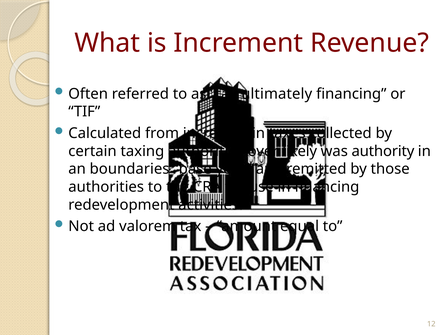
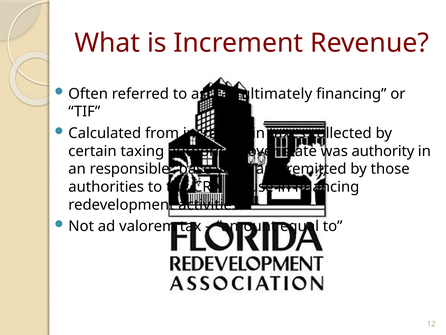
likely: likely -> state
boundaries: boundaries -> responsible
